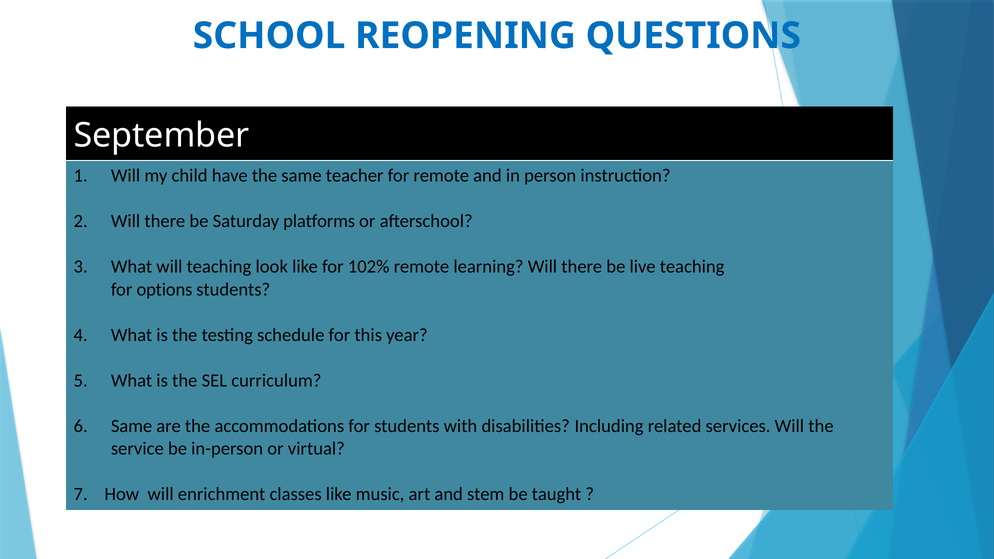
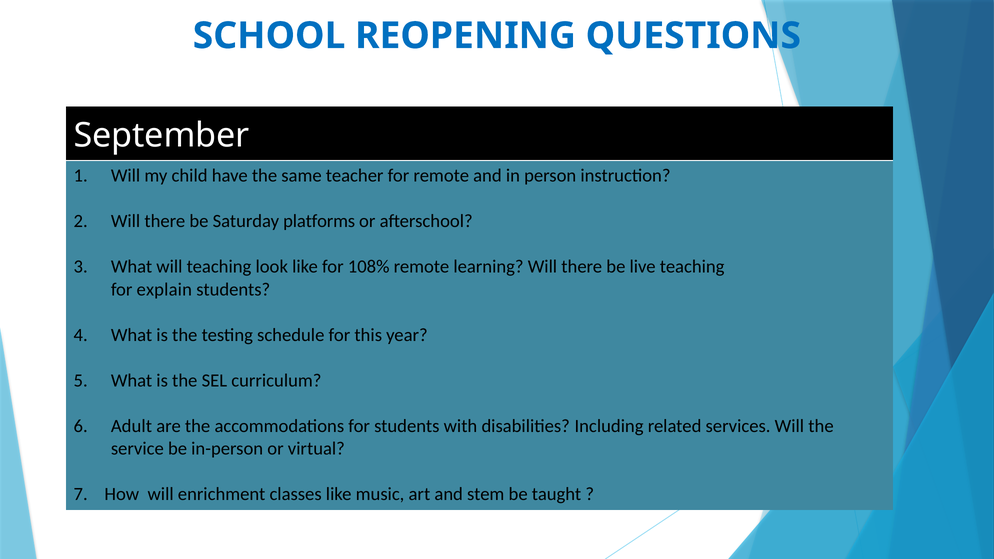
102%: 102% -> 108%
options: options -> explain
Same at (132, 426): Same -> Adult
